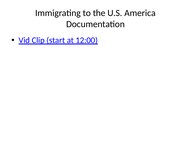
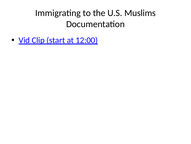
America: America -> Muslims
